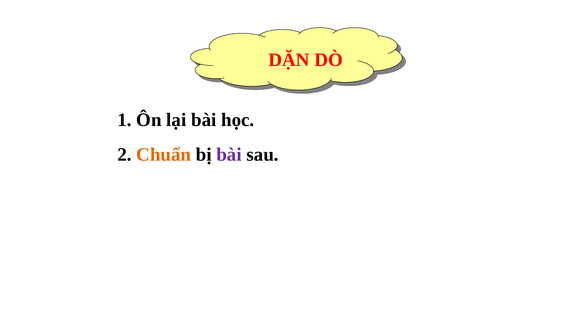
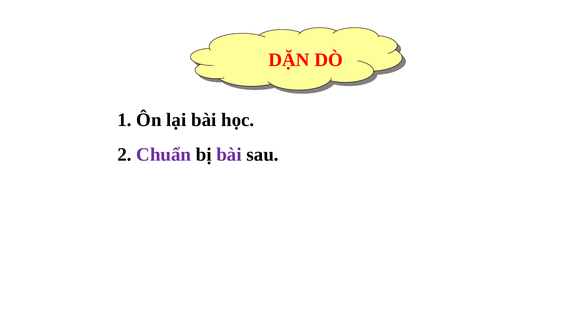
Chuẩn colour: orange -> purple
